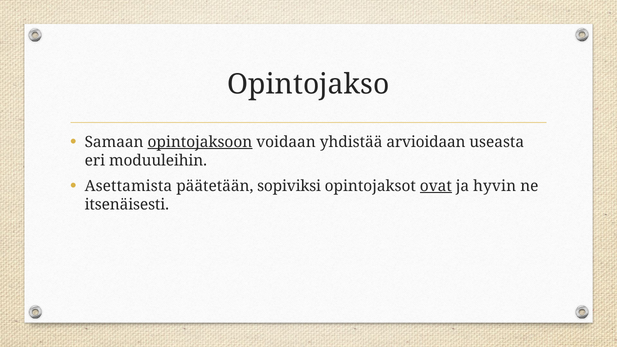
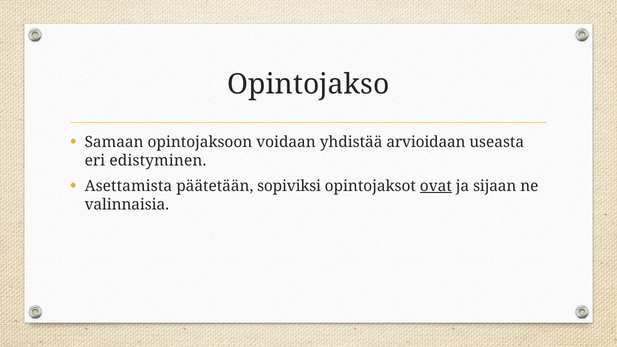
opintojaksoon underline: present -> none
moduuleihin: moduuleihin -> edistyminen
hyvin: hyvin -> sijaan
itsenäisesti: itsenäisesti -> valinnaisia
